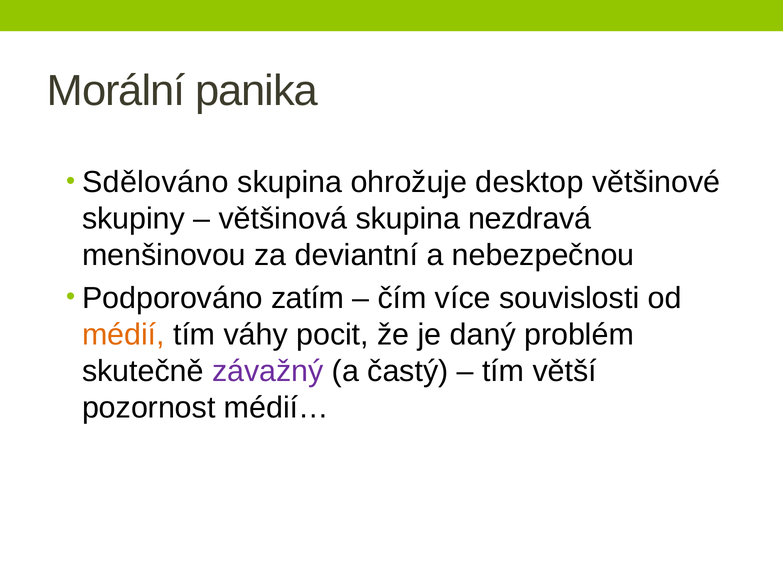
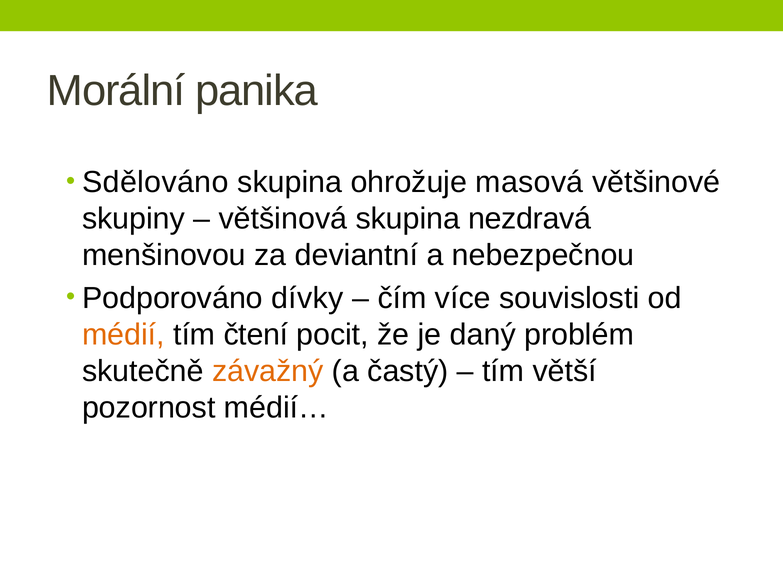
desktop: desktop -> masová
zatím: zatím -> dívky
váhy: váhy -> čtení
závažný colour: purple -> orange
